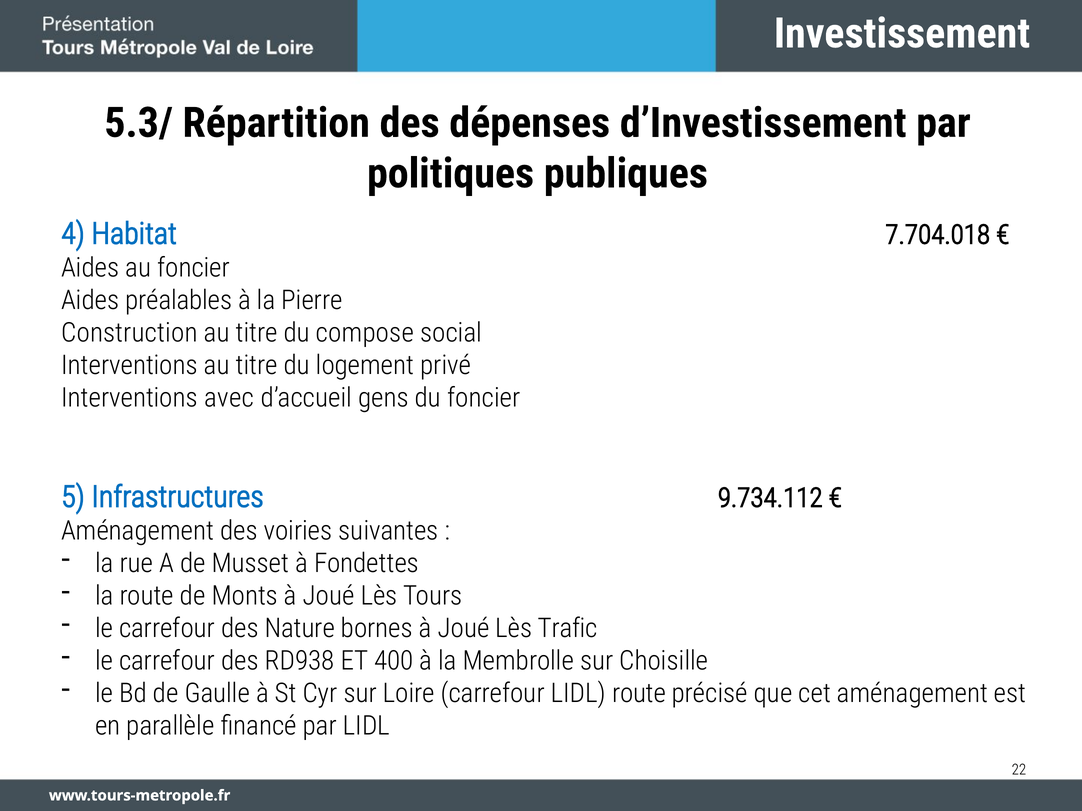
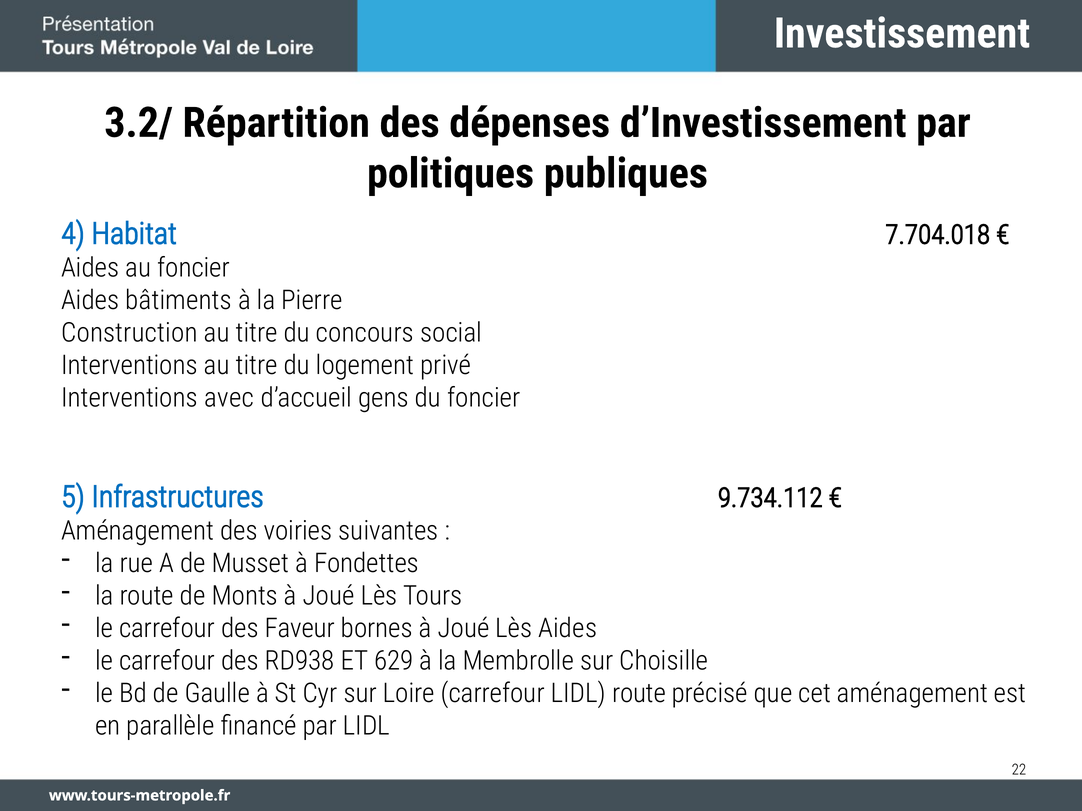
5.3/: 5.3/ -> 3.2/
préalables: préalables -> bâtiments
compose: compose -> concours
Nature: Nature -> Faveur
Lès Trafic: Trafic -> Aides
400: 400 -> 629
